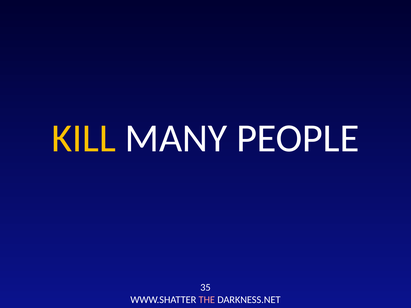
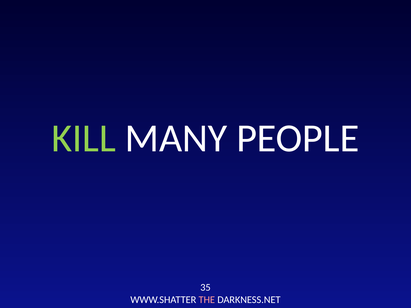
KILL colour: yellow -> light green
